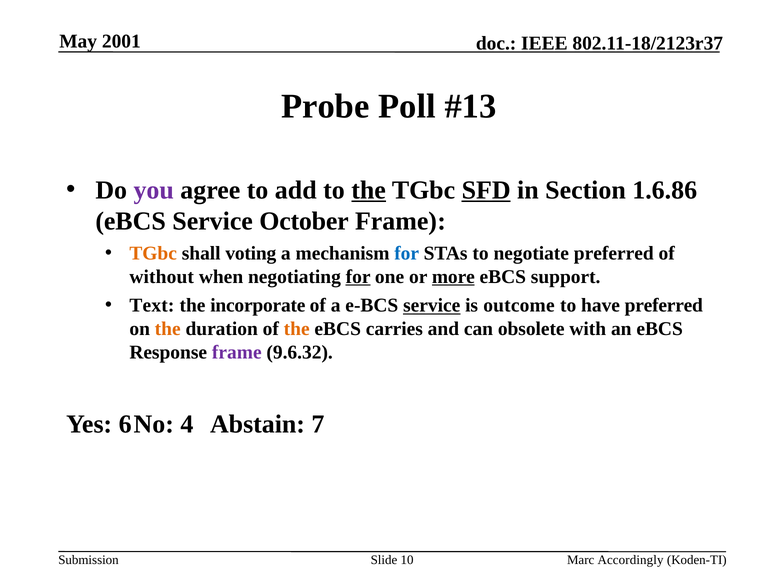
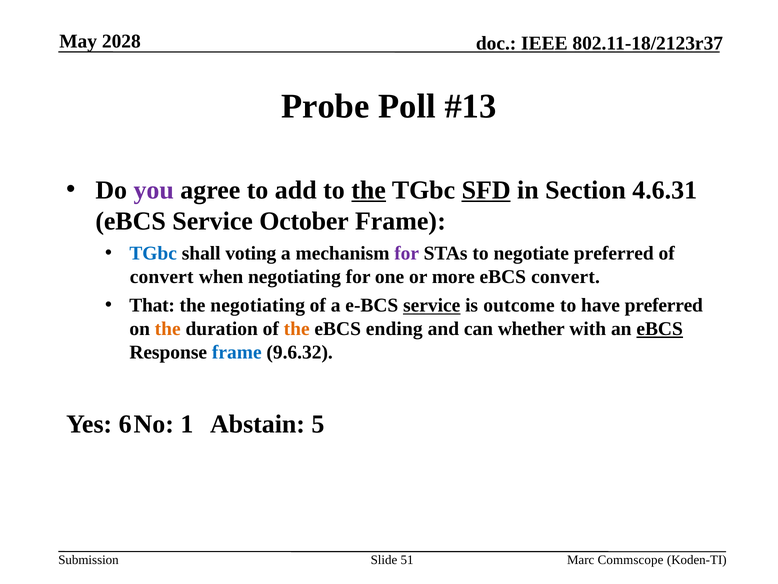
2001: 2001 -> 2028
1.6.86: 1.6.86 -> 4.6.31
TGbc at (153, 253) colour: orange -> blue
for at (407, 253) colour: blue -> purple
without at (162, 276): without -> convert
for at (358, 276) underline: present -> none
more underline: present -> none
eBCS support: support -> convert
Text: Text -> That
the incorporate: incorporate -> negotiating
carries: carries -> ending
obsolete: obsolete -> whether
eBCS at (660, 329) underline: none -> present
frame at (237, 352) colour: purple -> blue
4: 4 -> 1
7: 7 -> 5
10: 10 -> 51
Accordingly: Accordingly -> Commscope
